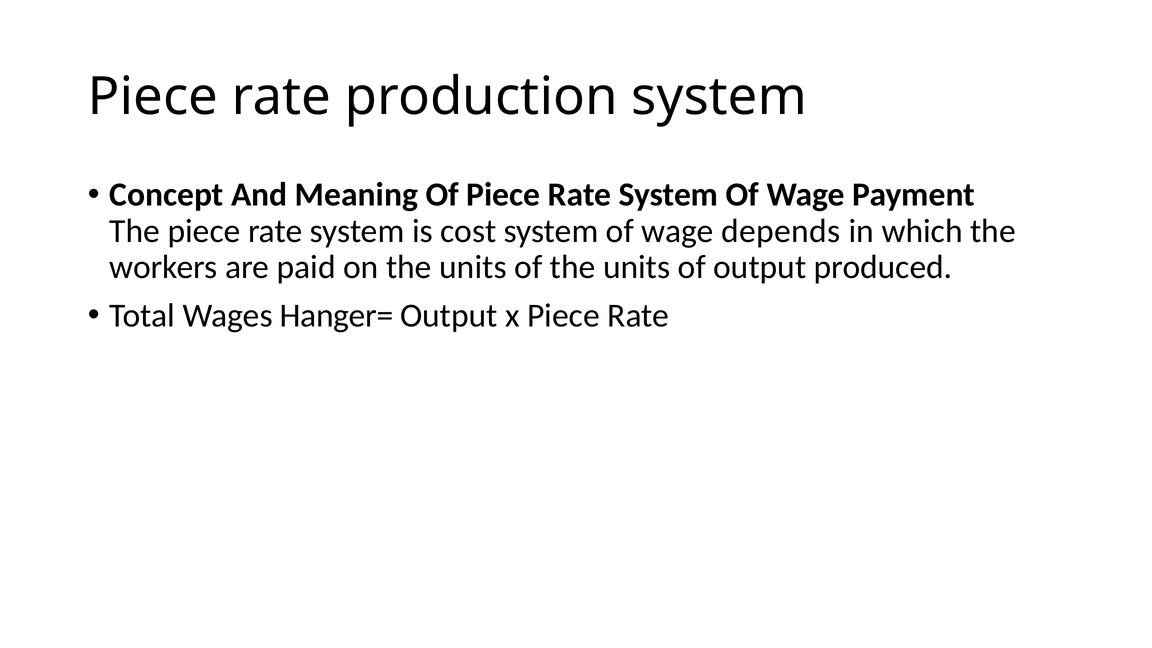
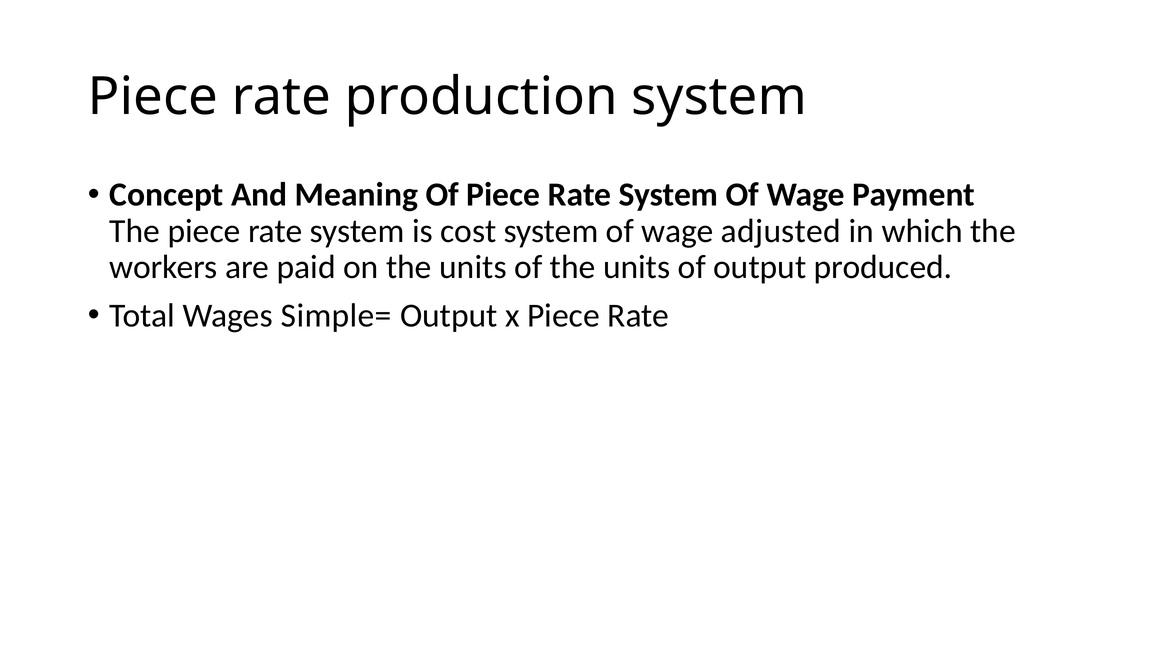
depends: depends -> adjusted
Hanger=: Hanger= -> Simple=
